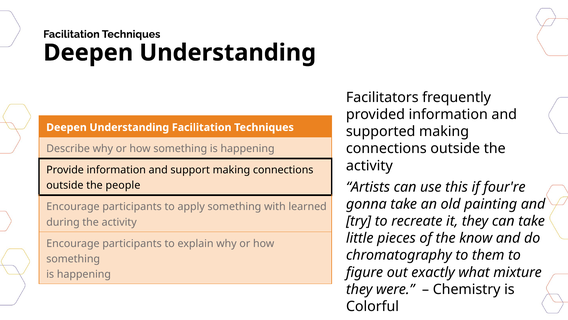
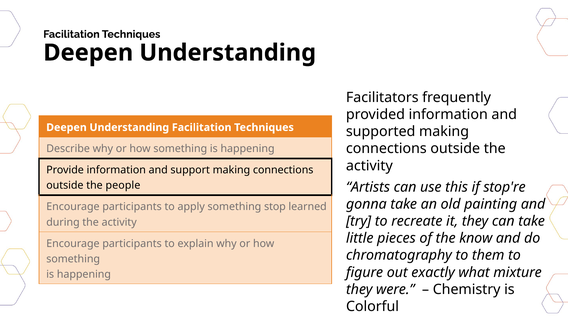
four're: four're -> stop're
with: with -> stop
